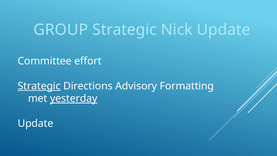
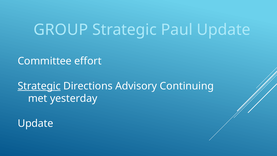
Nick: Nick -> Paul
Formatting: Formatting -> Continuing
yesterday underline: present -> none
